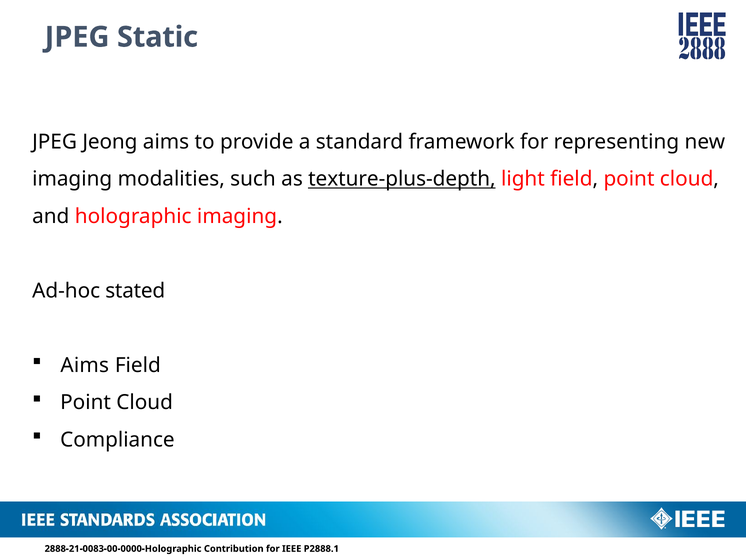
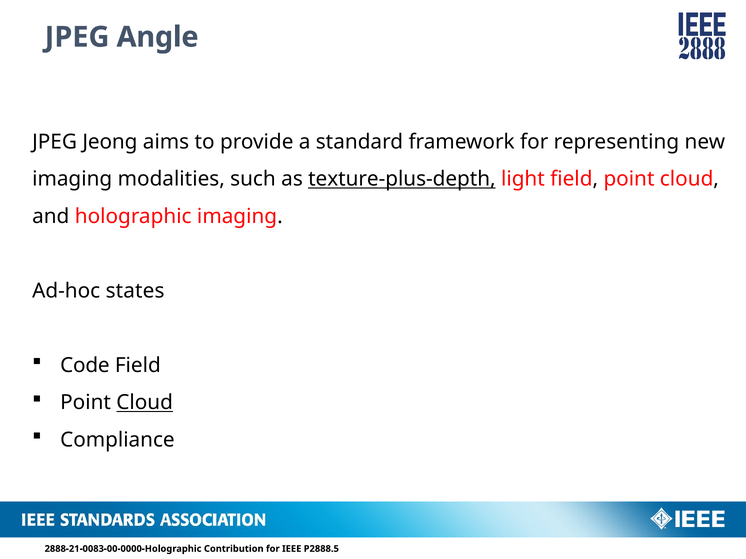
Static: Static -> Angle
stated: stated -> states
Aims at (85, 366): Aims -> Code
Cloud at (145, 403) underline: none -> present
P2888.1: P2888.1 -> P2888.5
